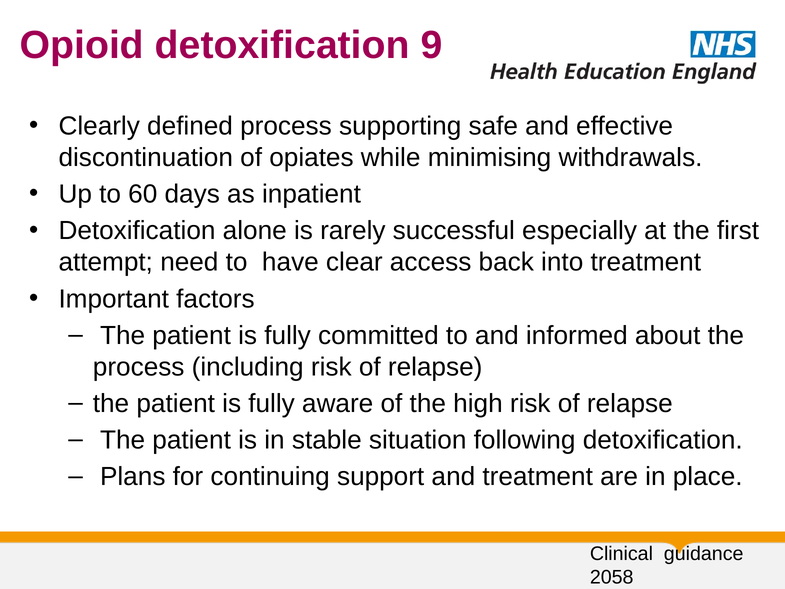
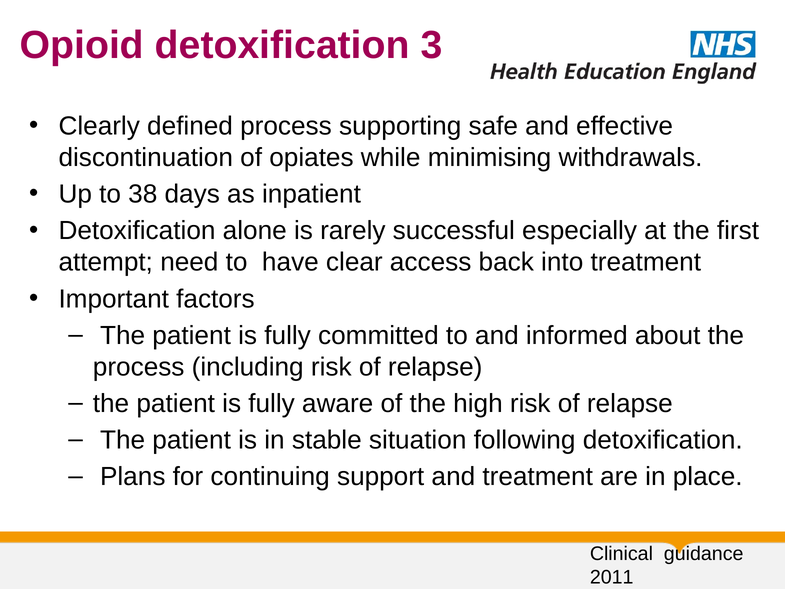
9: 9 -> 3
60: 60 -> 38
2058: 2058 -> 2011
